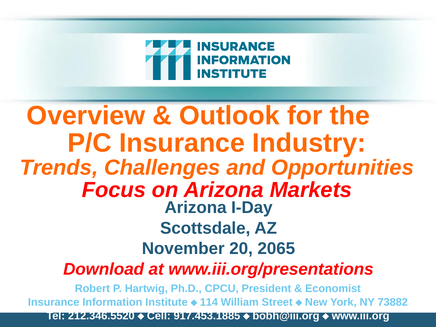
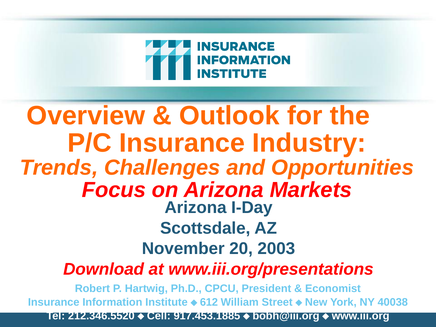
2065: 2065 -> 2003
114: 114 -> 612
73882: 73882 -> 40038
